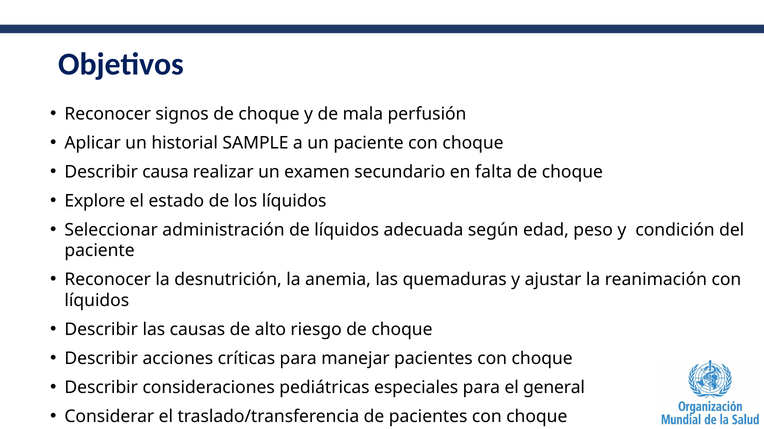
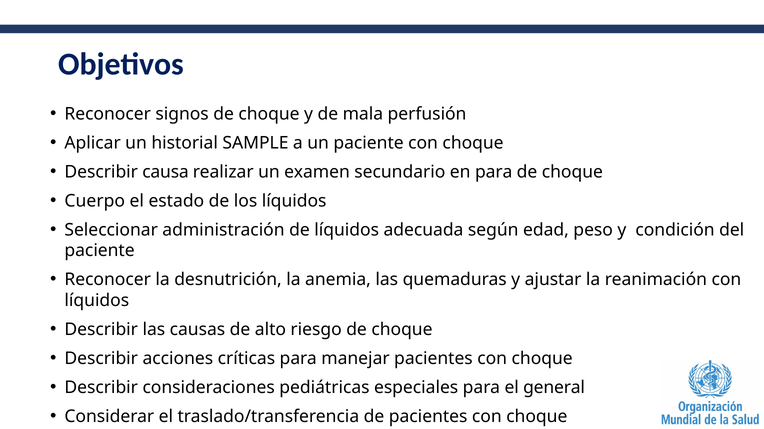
en falta: falta -> para
Explore: Explore -> Cuerpo
